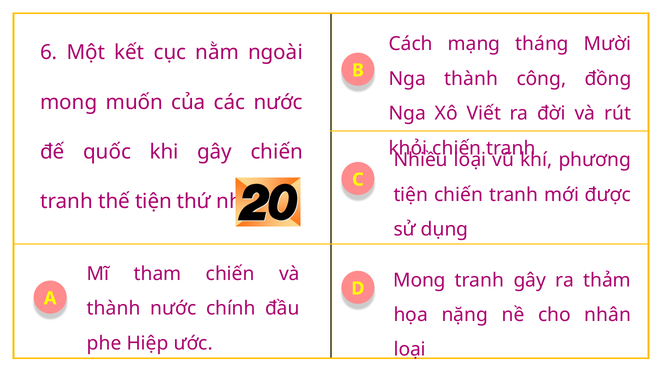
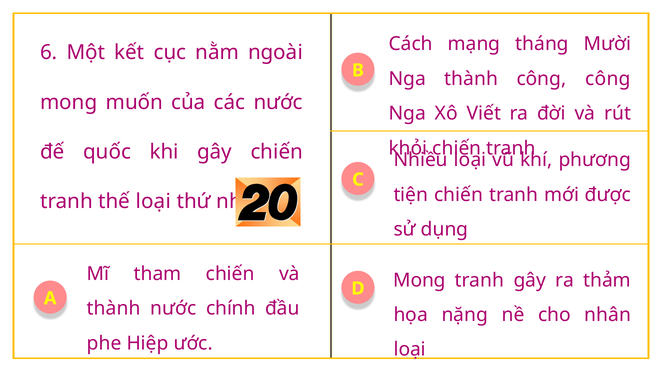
công đồng: đồng -> công
thế tiện: tiện -> loại
